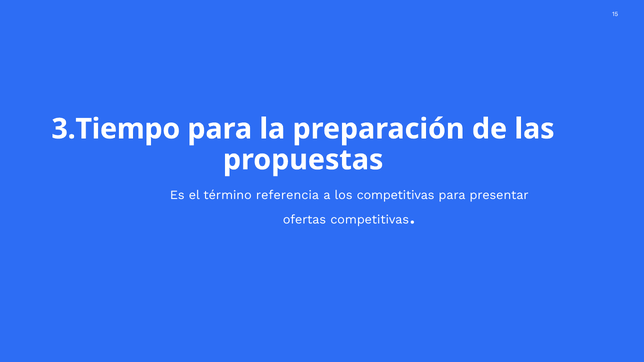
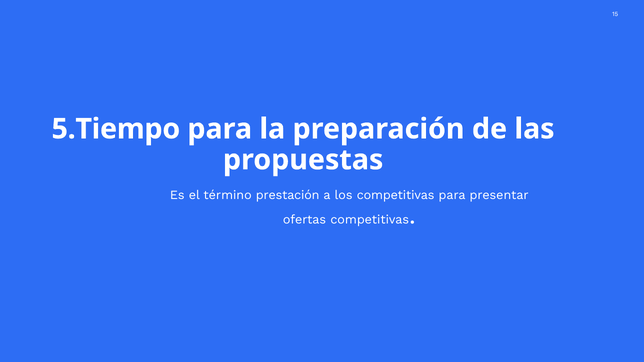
3.Tiempo: 3.Tiempo -> 5.Tiempo
referencia: referencia -> prestación
